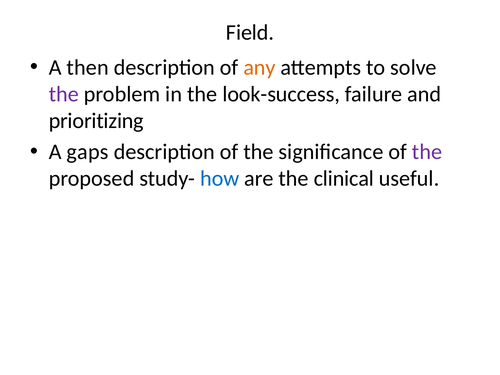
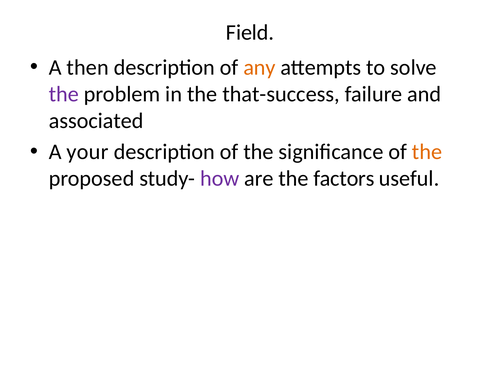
look-success: look-success -> that-success
prioritizing: prioritizing -> associated
gaps: gaps -> your
the at (427, 152) colour: purple -> orange
how colour: blue -> purple
clinical: clinical -> factors
